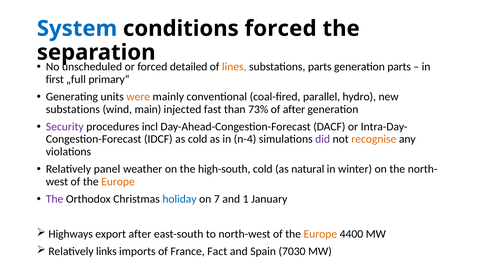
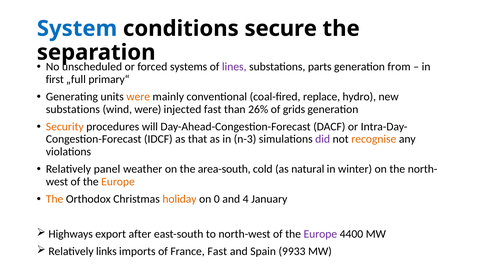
conditions forced: forced -> secure
detailed: detailed -> systems
lines colour: orange -> purple
generation parts: parts -> from
parallel: parallel -> replace
wind main: main -> were
73%: 73% -> 26%
of after: after -> grids
Security colour: purple -> orange
incl: incl -> will
as cold: cold -> that
n-4: n-4 -> n-3
high-south: high-south -> area-south
The at (55, 200) colour: purple -> orange
holiday colour: blue -> orange
7: 7 -> 0
1: 1 -> 4
Europe at (320, 235) colour: orange -> purple
France Fact: Fact -> Fast
7030: 7030 -> 9933
